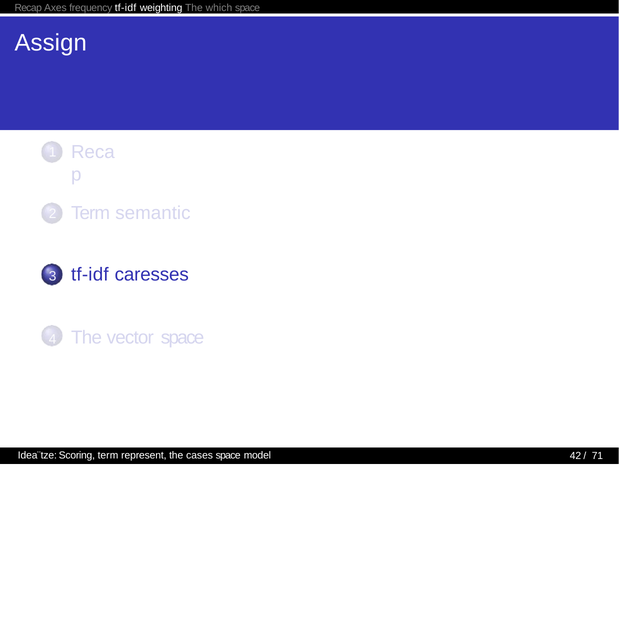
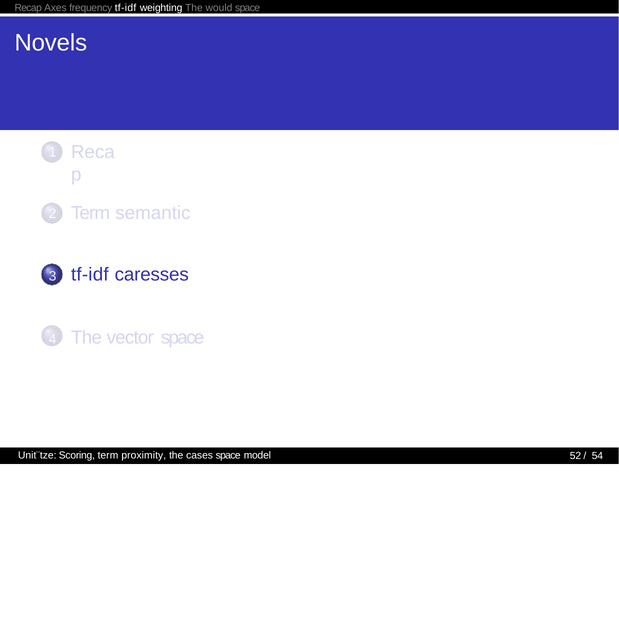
which: which -> would
Assign: Assign -> Novels
Idea¨tze: Idea¨tze -> Unit¨tze
represent: represent -> proximity
42: 42 -> 52
71: 71 -> 54
